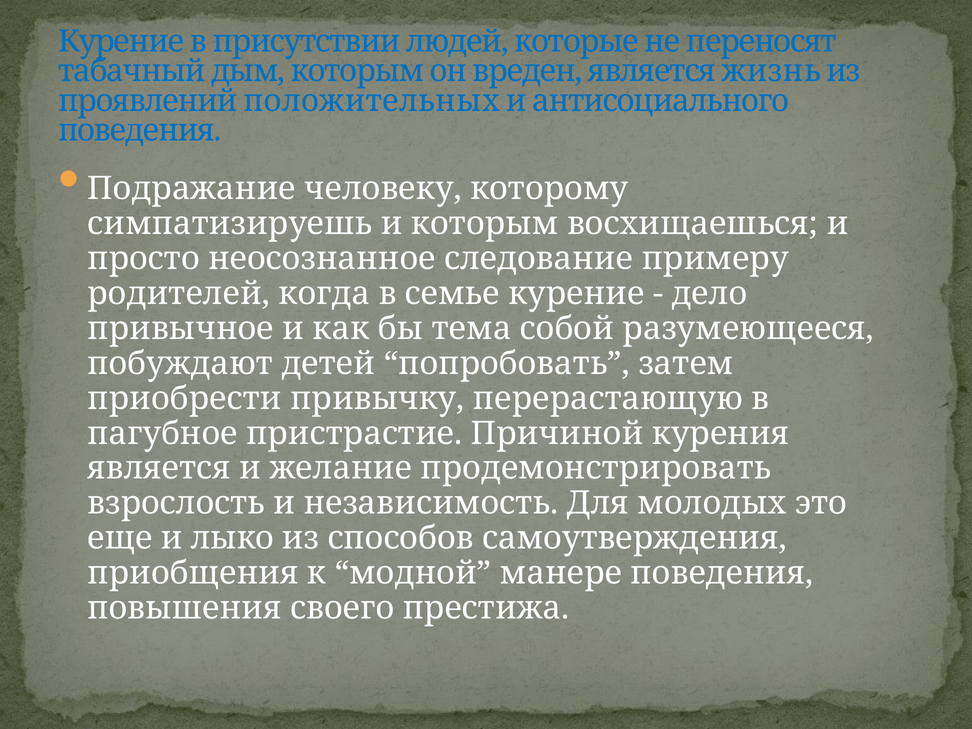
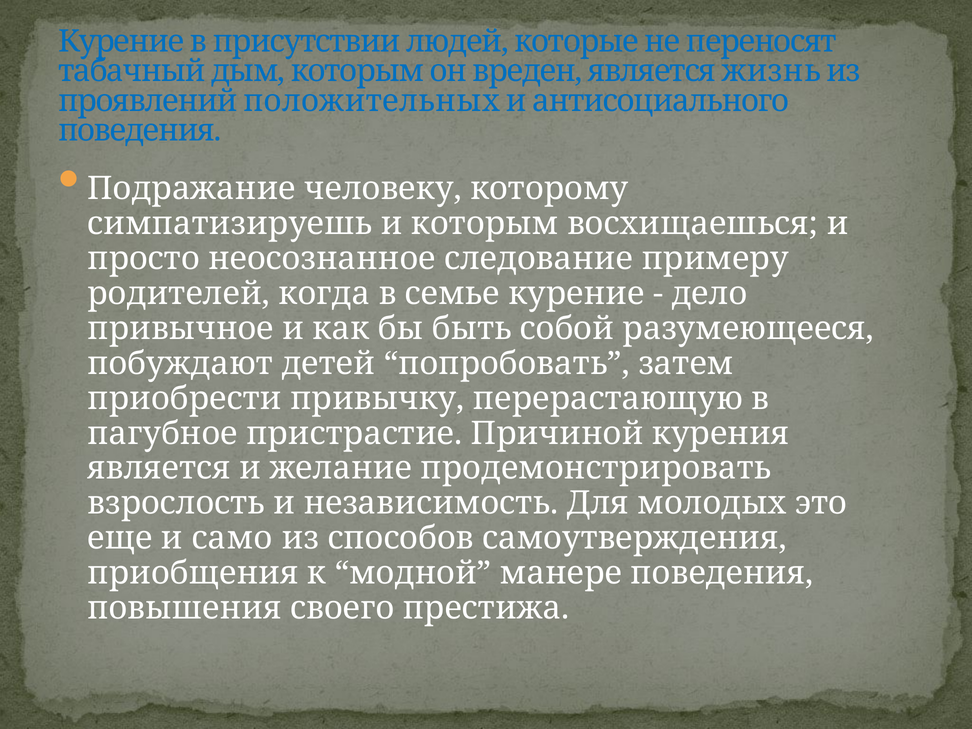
тема: тема -> быть
лыко: лыко -> само
